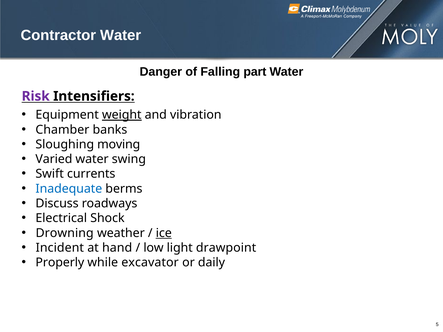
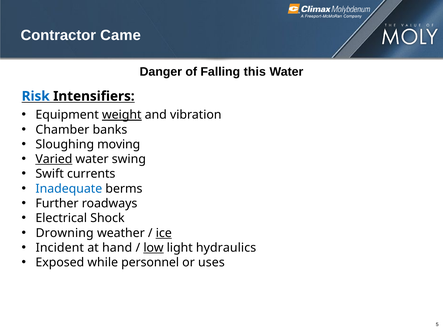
Contractor Water: Water -> Came
part: part -> this
Risk colour: purple -> blue
Varied underline: none -> present
Discuss: Discuss -> Further
low underline: none -> present
drawpoint: drawpoint -> hydraulics
Properly: Properly -> Exposed
excavator: excavator -> personnel
daily: daily -> uses
